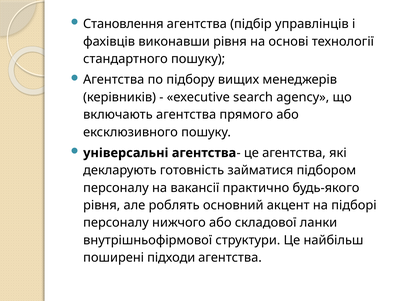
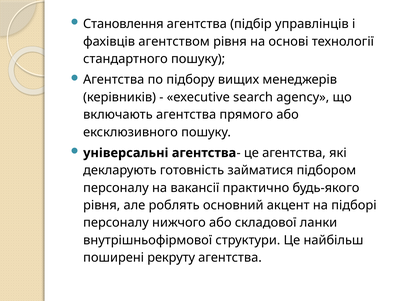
виконавши: виконавши -> агентством
підходи: підходи -> рекруту
